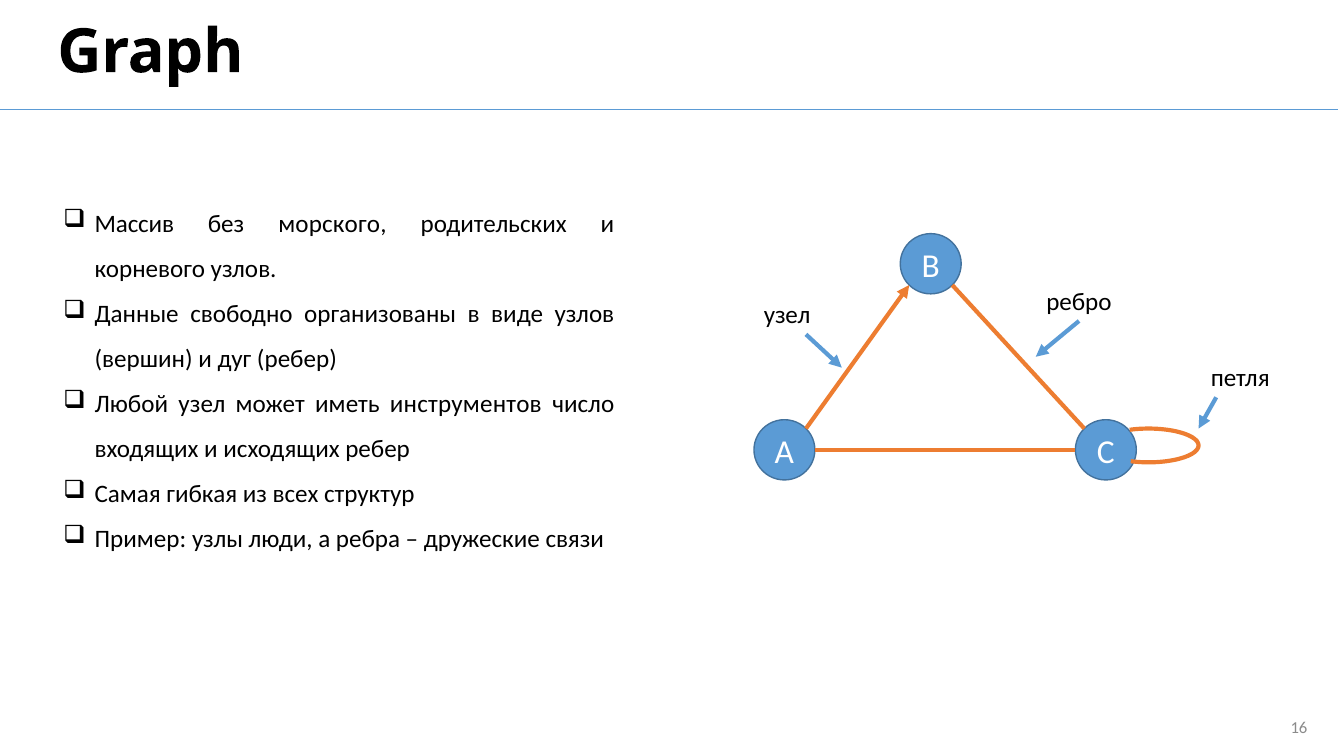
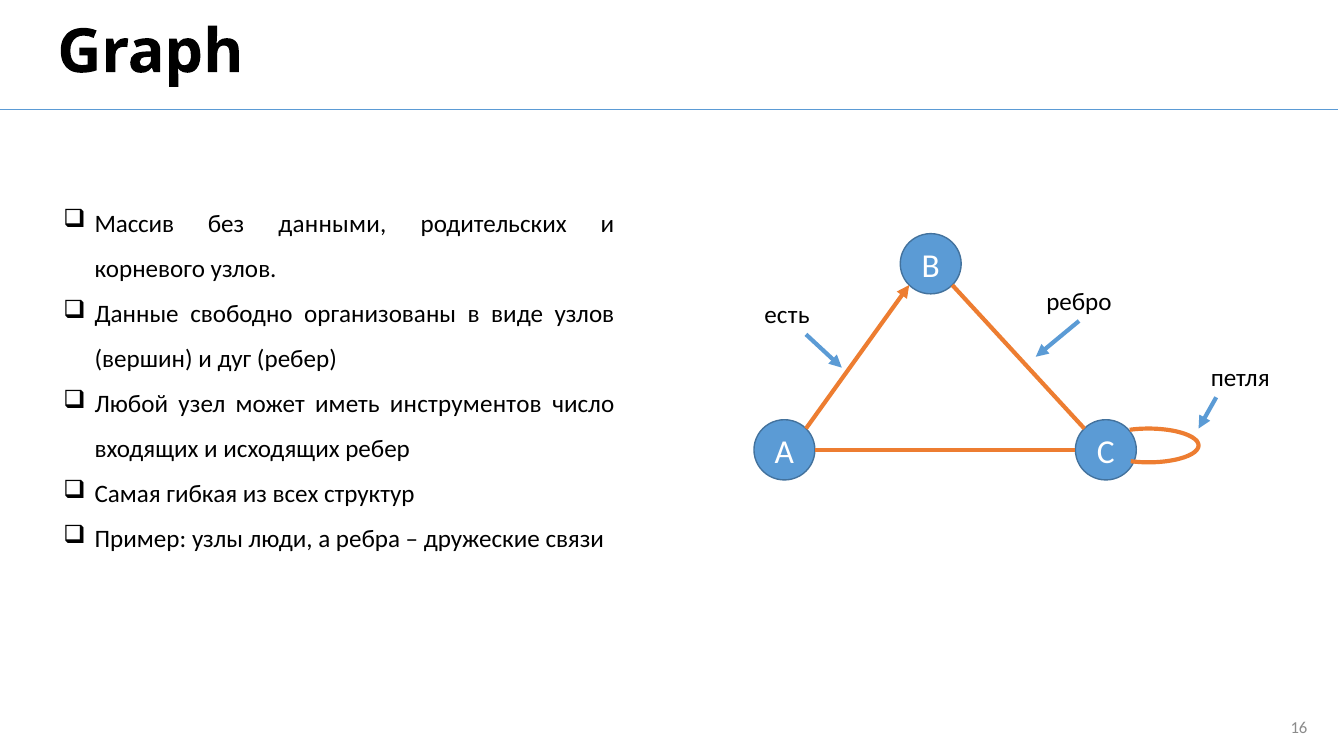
морского: морского -> данными
узел at (787, 316): узел -> есть
